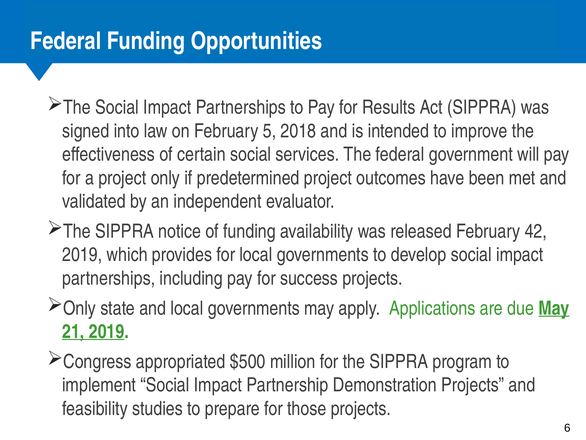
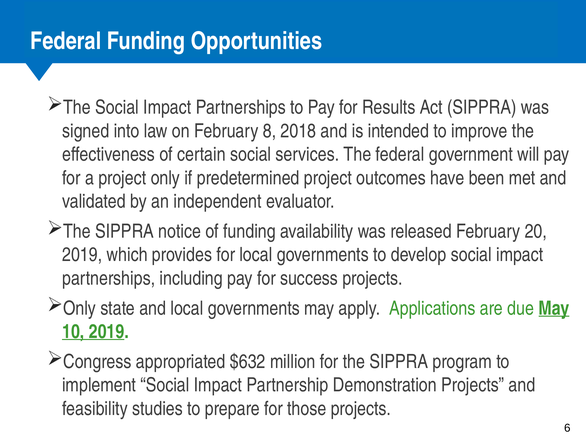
5: 5 -> 8
42: 42 -> 20
21: 21 -> 10
$500: $500 -> $632
